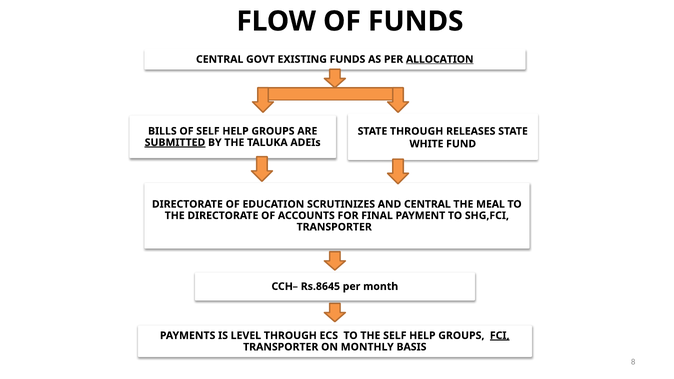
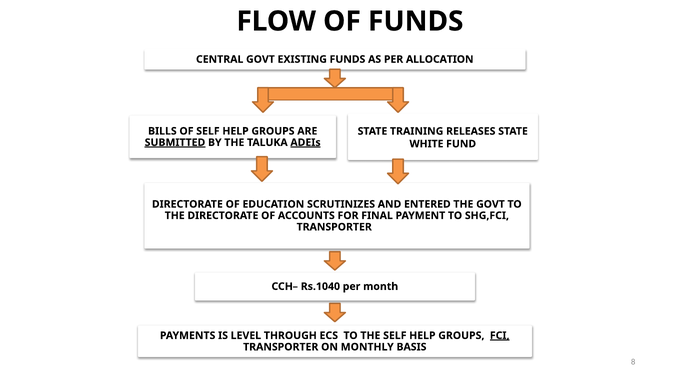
ALLOCATION underline: present -> none
STATE THROUGH: THROUGH -> TRAINING
ADEIs underline: none -> present
AND CENTRAL: CENTRAL -> ENTERED
THE MEAL: MEAL -> GOVT
Rs.8645: Rs.8645 -> Rs.1040
